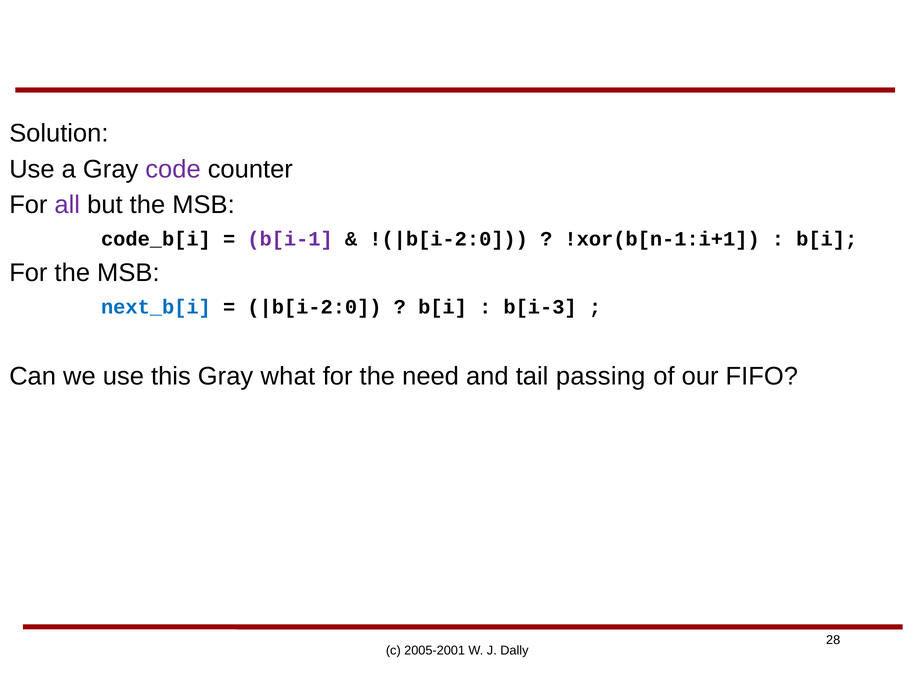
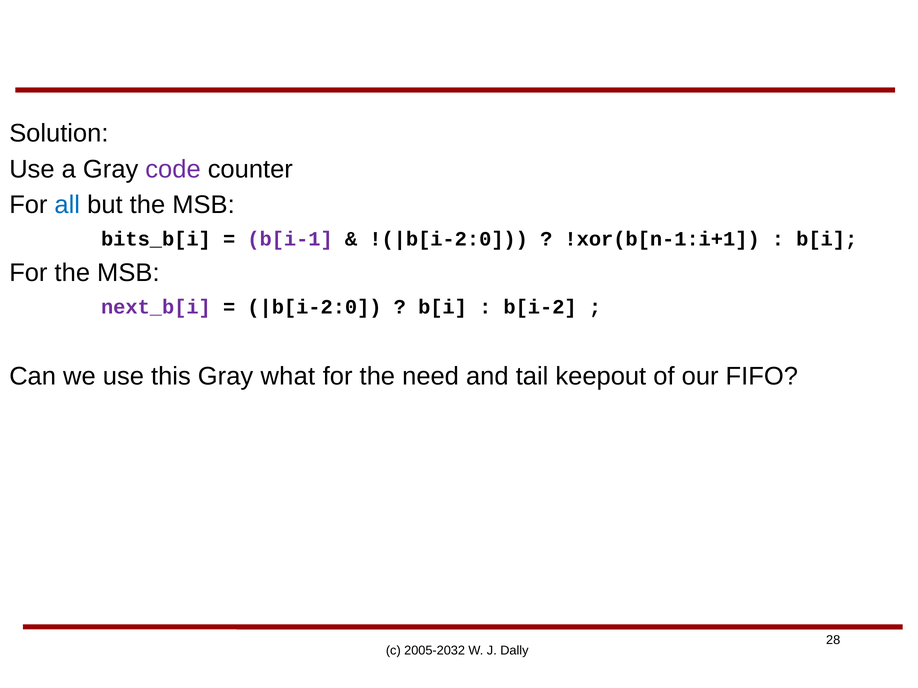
all colour: purple -> blue
code_b[i: code_b[i -> bits_b[i
next_b[i colour: blue -> purple
b[i-3: b[i-3 -> b[i-2
passing: passing -> keepout
2005-2001: 2005-2001 -> 2005-2032
